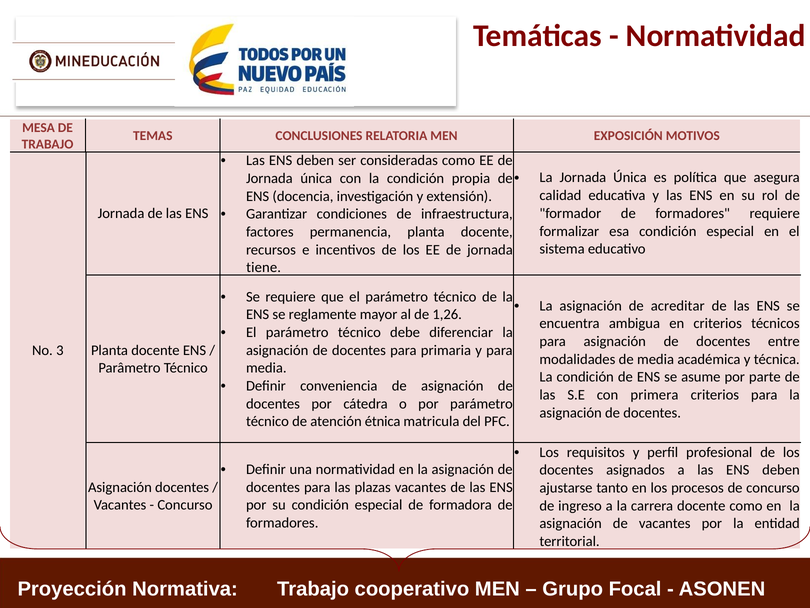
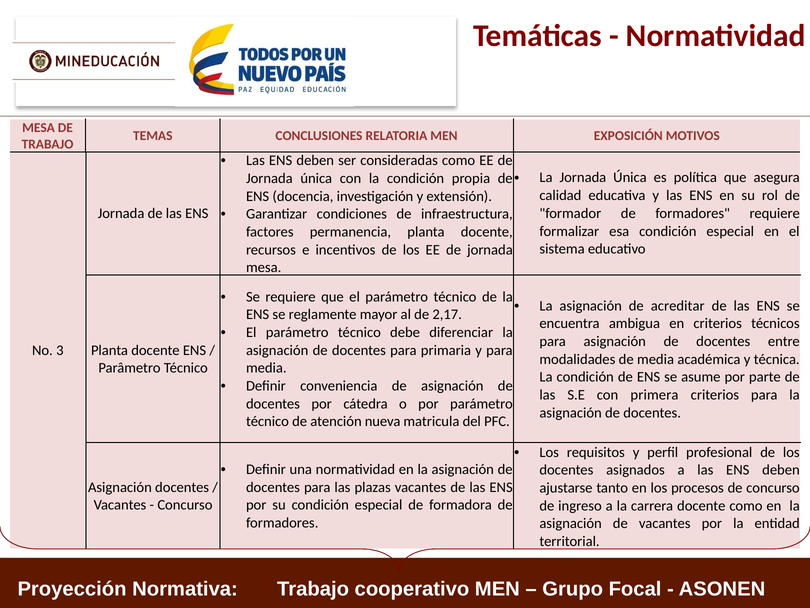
tiene at (264, 267): tiene -> mesa
1,26: 1,26 -> 2,17
étnica: étnica -> nueva
